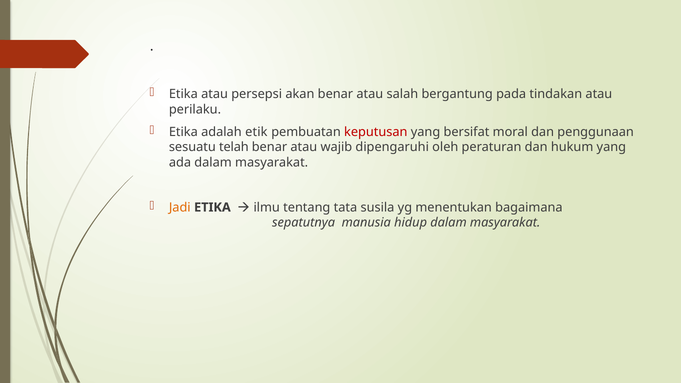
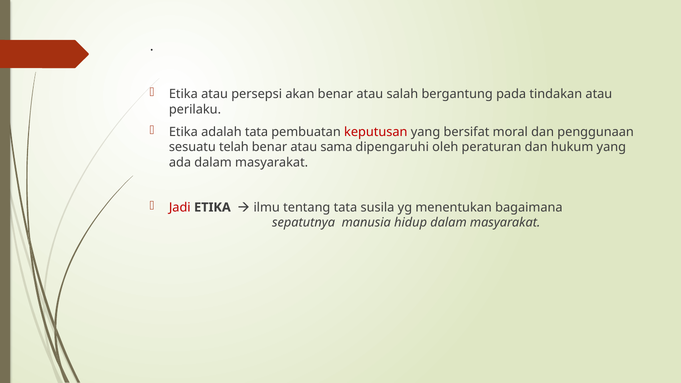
adalah etik: etik -> tata
wajib: wajib -> sama
Jadi colour: orange -> red
